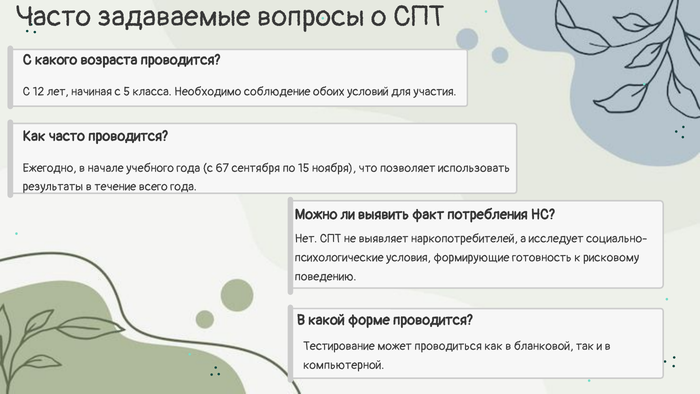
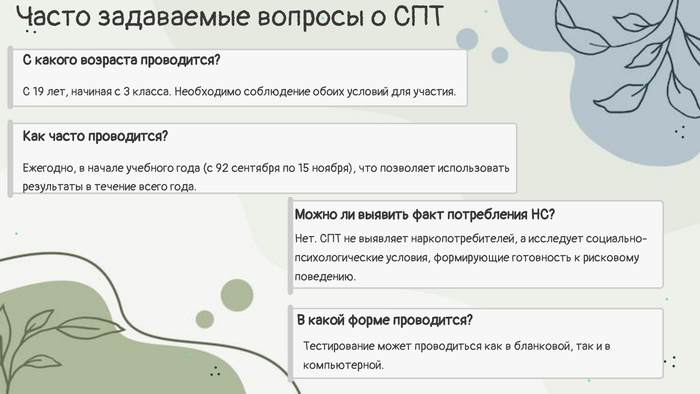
12: 12 -> 19
5: 5 -> 3
67: 67 -> 92
